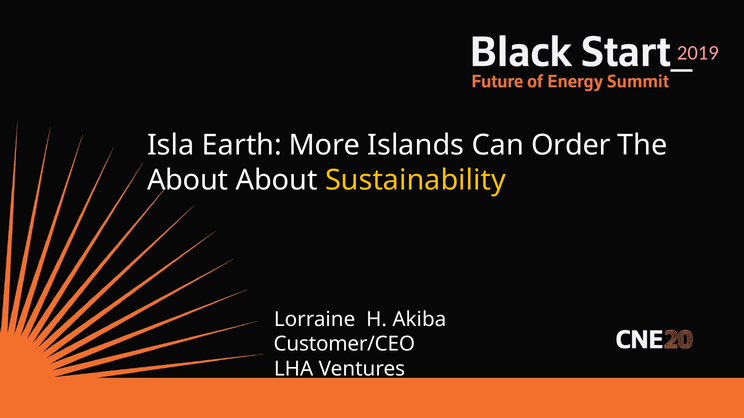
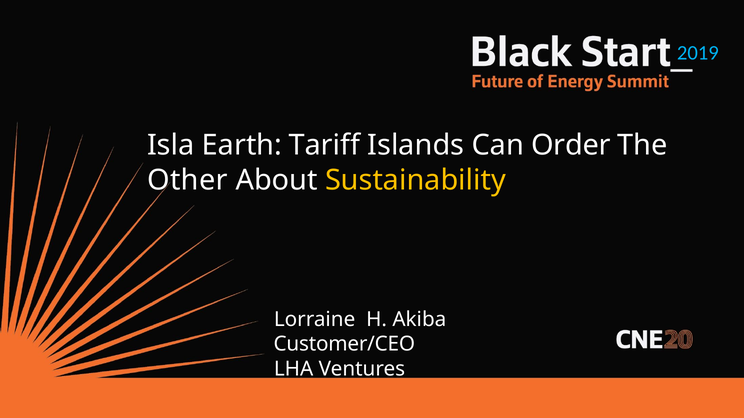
2019 colour: pink -> light blue
More: More -> Tariff
About at (188, 180): About -> Other
